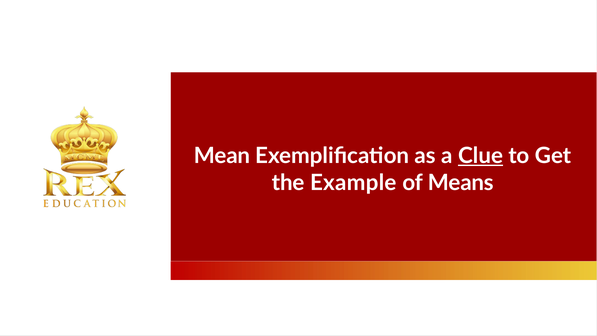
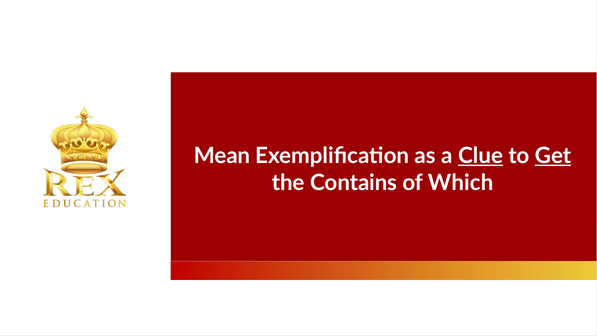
Get underline: none -> present
Example: Example -> Contains
Means: Means -> Which
